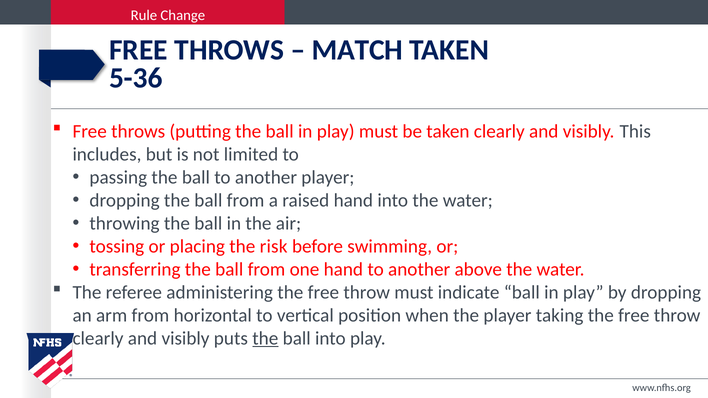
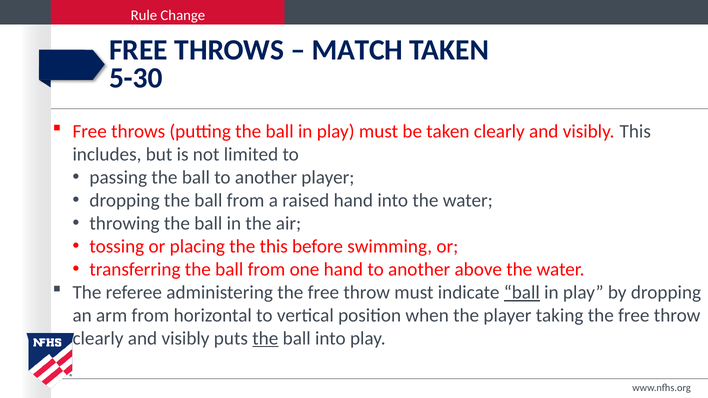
5-36: 5-36 -> 5-30
the risk: risk -> this
ball at (522, 293) underline: none -> present
